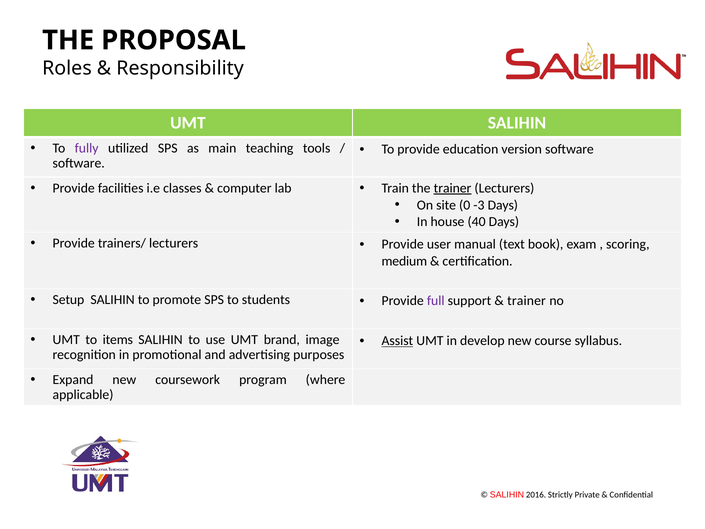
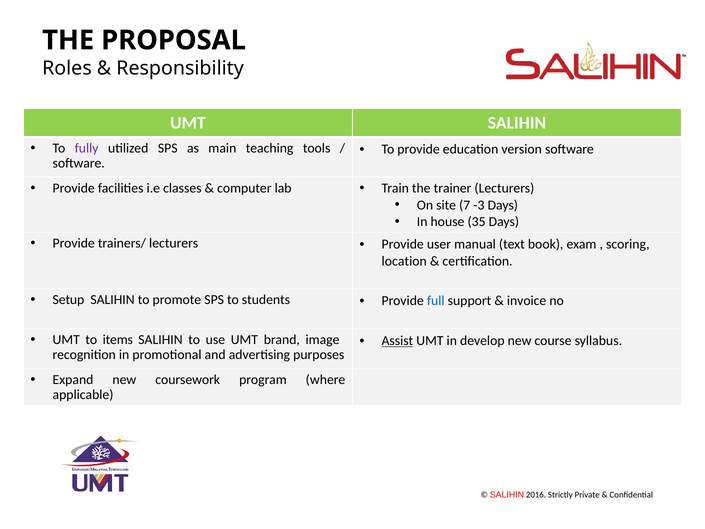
trainer at (453, 188) underline: present -> none
0: 0 -> 7
40: 40 -> 35
medium: medium -> location
full colour: purple -> blue
trainer at (527, 301): trainer -> invoice
